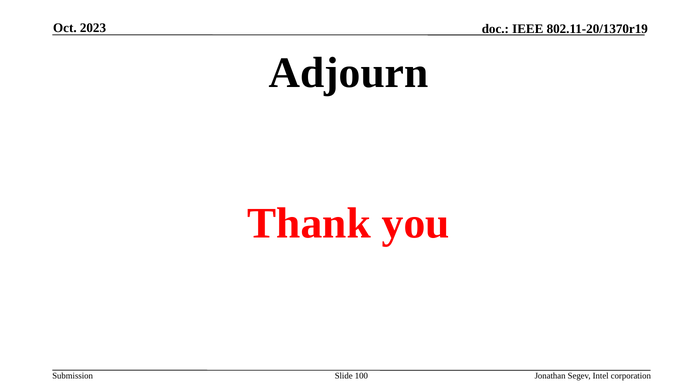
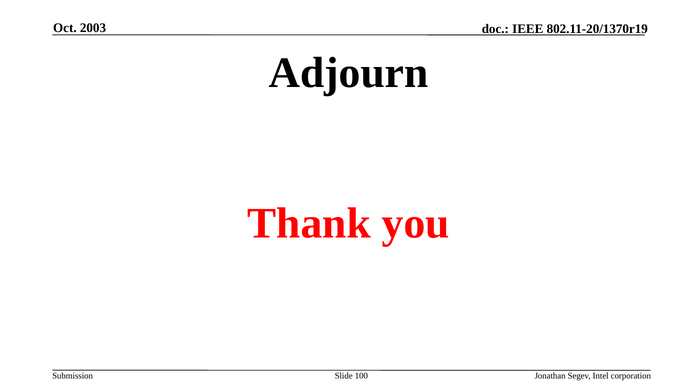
2023: 2023 -> 2003
